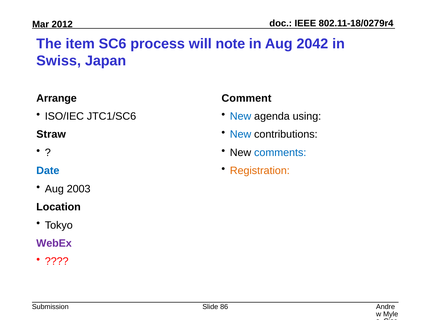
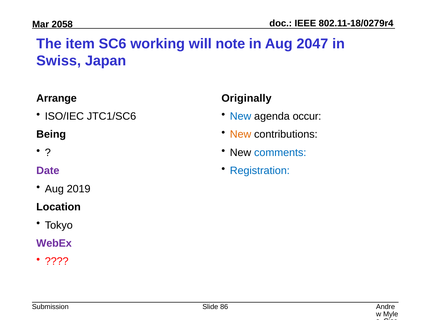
2012: 2012 -> 2058
process: process -> working
2042: 2042 -> 2047
Comment: Comment -> Originally
using: using -> occur
New at (241, 135) colour: blue -> orange
Straw: Straw -> Being
Registration colour: orange -> blue
Date colour: blue -> purple
2003: 2003 -> 2019
